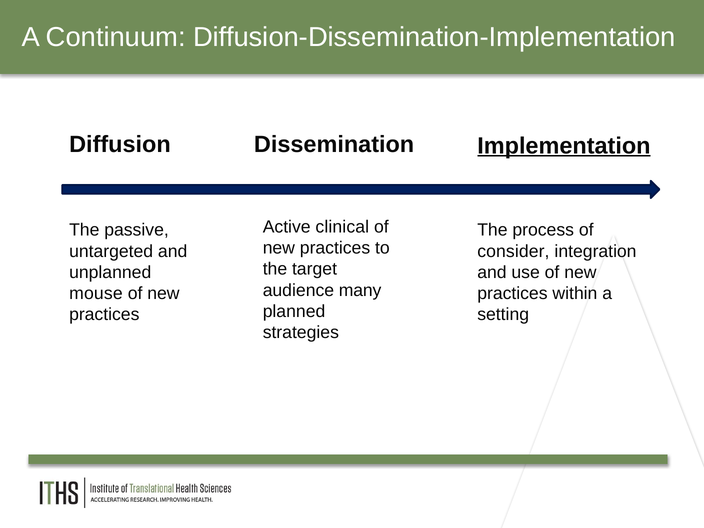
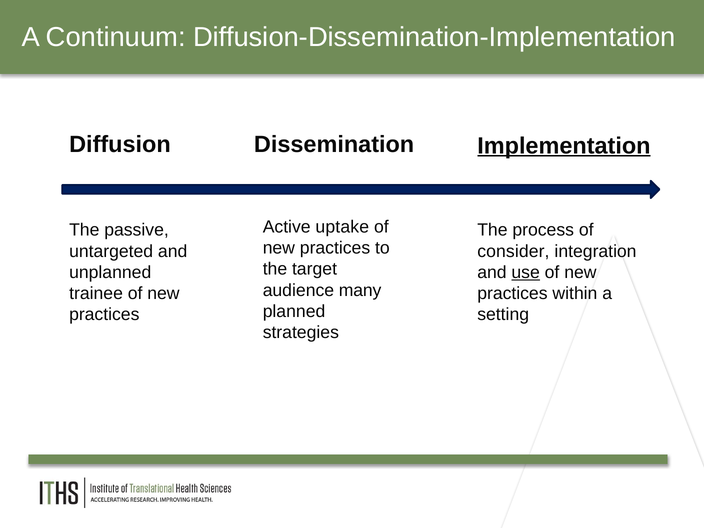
clinical: clinical -> uptake
use underline: none -> present
mouse: mouse -> trainee
